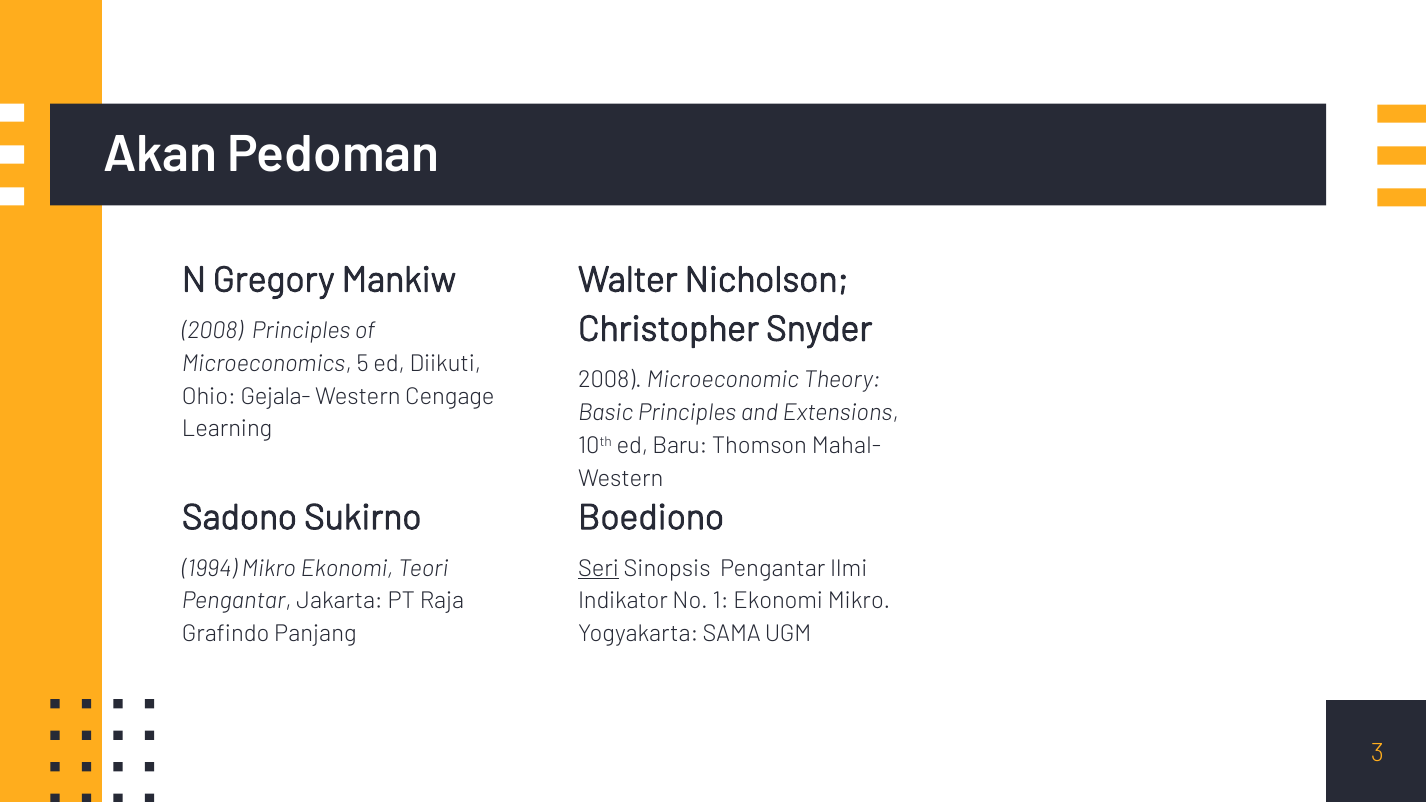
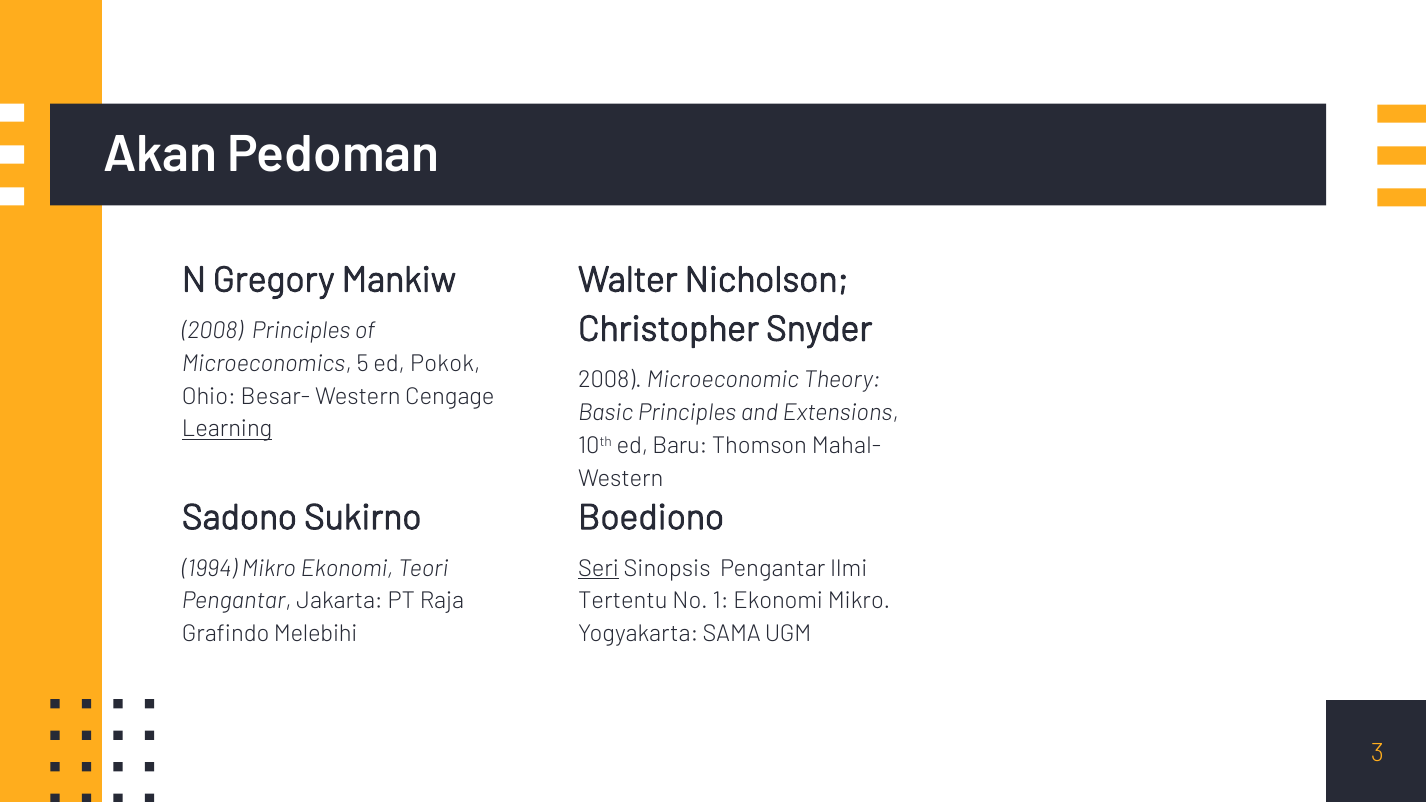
Diikuti: Diikuti -> Pokok
Gejala-: Gejala- -> Besar-
Learning underline: none -> present
Indikator: Indikator -> Tertentu
Panjang: Panjang -> Melebihi
